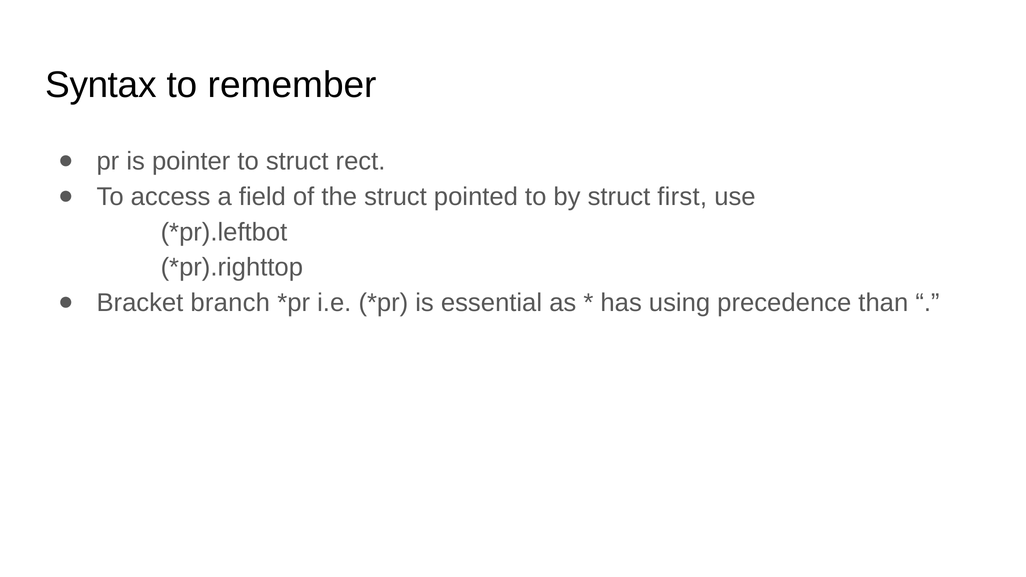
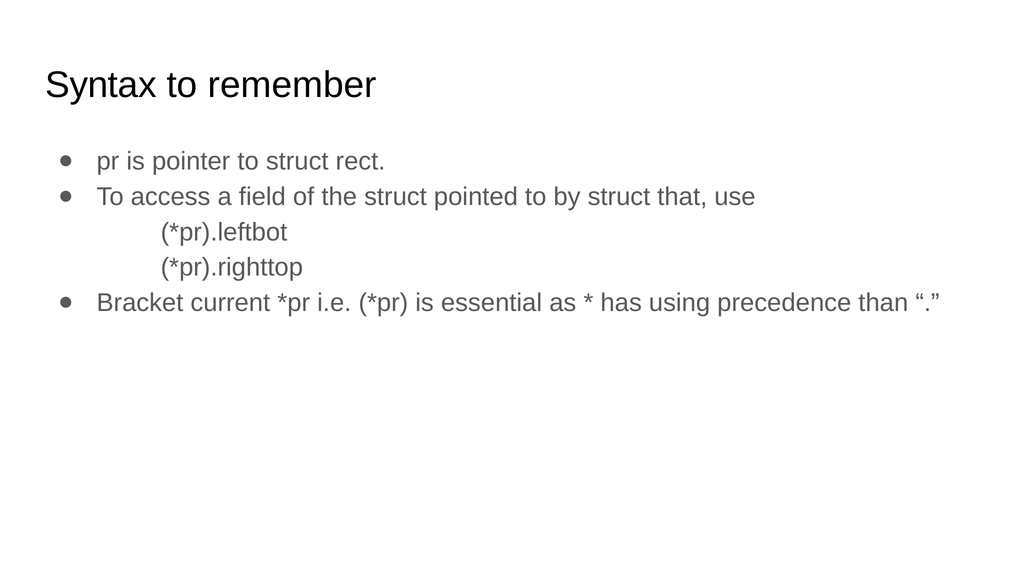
first: first -> that
branch: branch -> current
